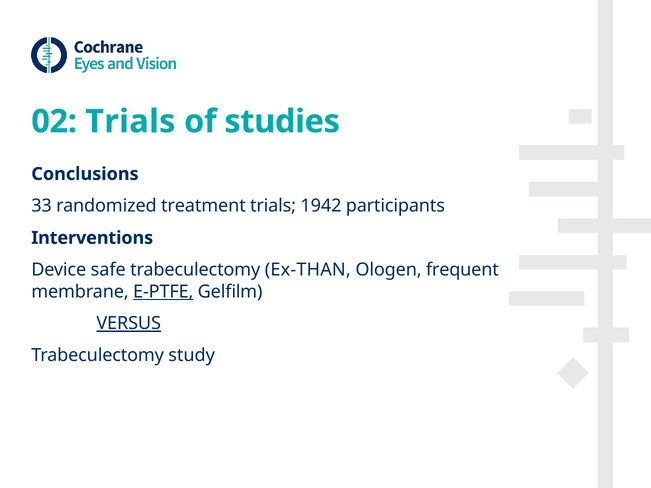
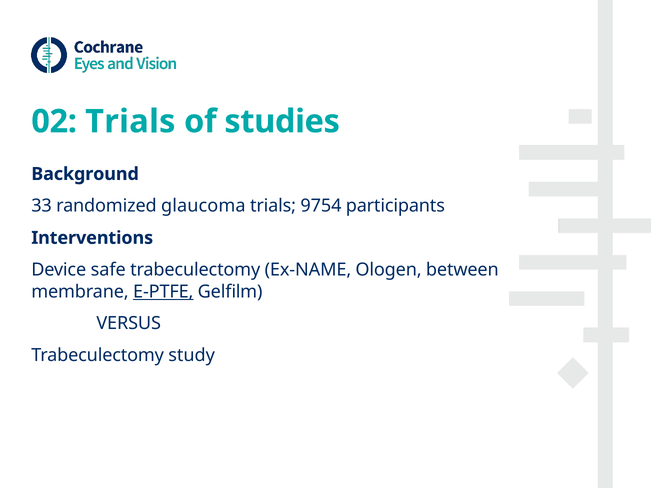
Conclusions: Conclusions -> Background
treatment: treatment -> glaucoma
1942: 1942 -> 9754
Ex-THAN: Ex-THAN -> Ex-NAME
frequent: frequent -> between
VERSUS underline: present -> none
